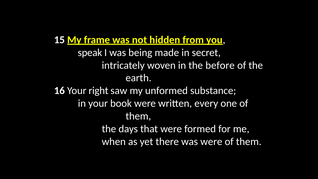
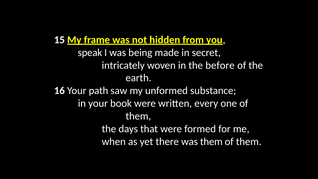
right: right -> path
was were: were -> them
